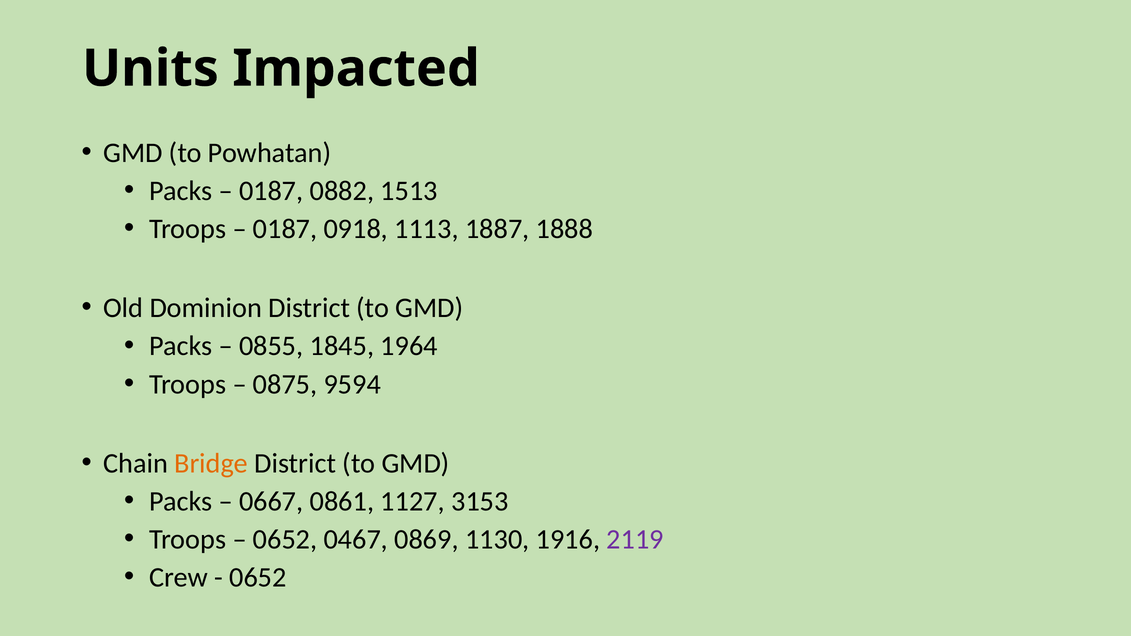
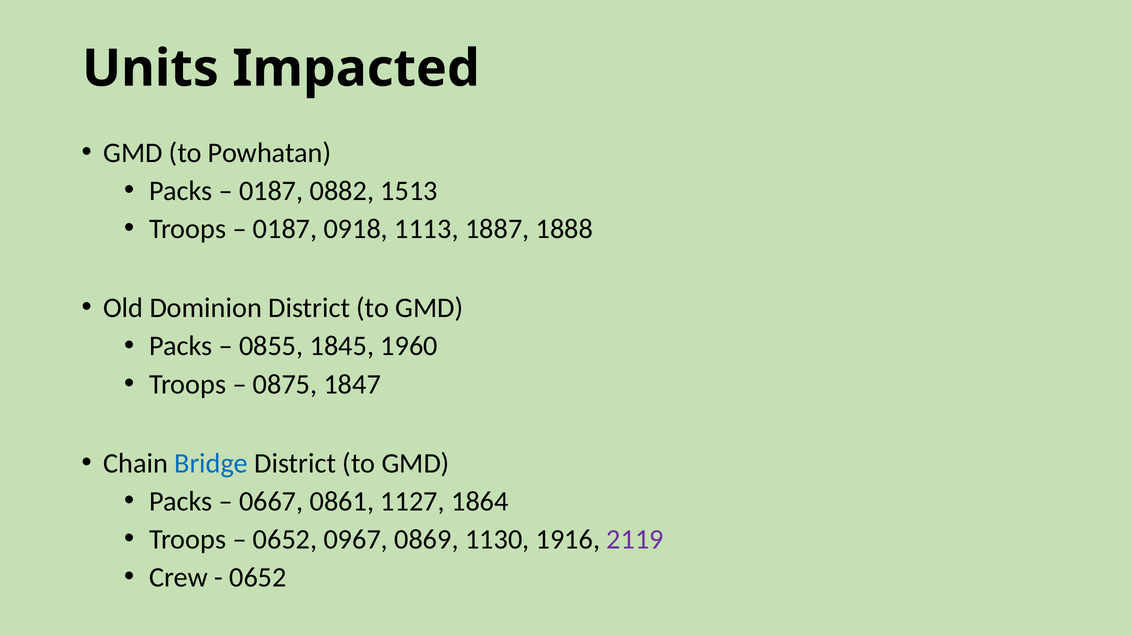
1964: 1964 -> 1960
9594: 9594 -> 1847
Bridge colour: orange -> blue
3153: 3153 -> 1864
0467: 0467 -> 0967
